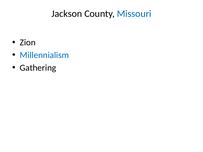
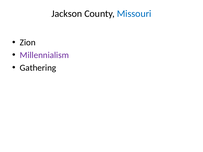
Millennialism colour: blue -> purple
